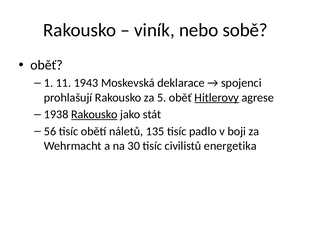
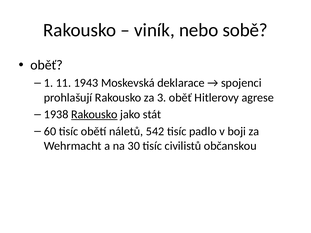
5: 5 -> 3
Hitlerovy underline: present -> none
56: 56 -> 60
135: 135 -> 542
energetika: energetika -> občanskou
